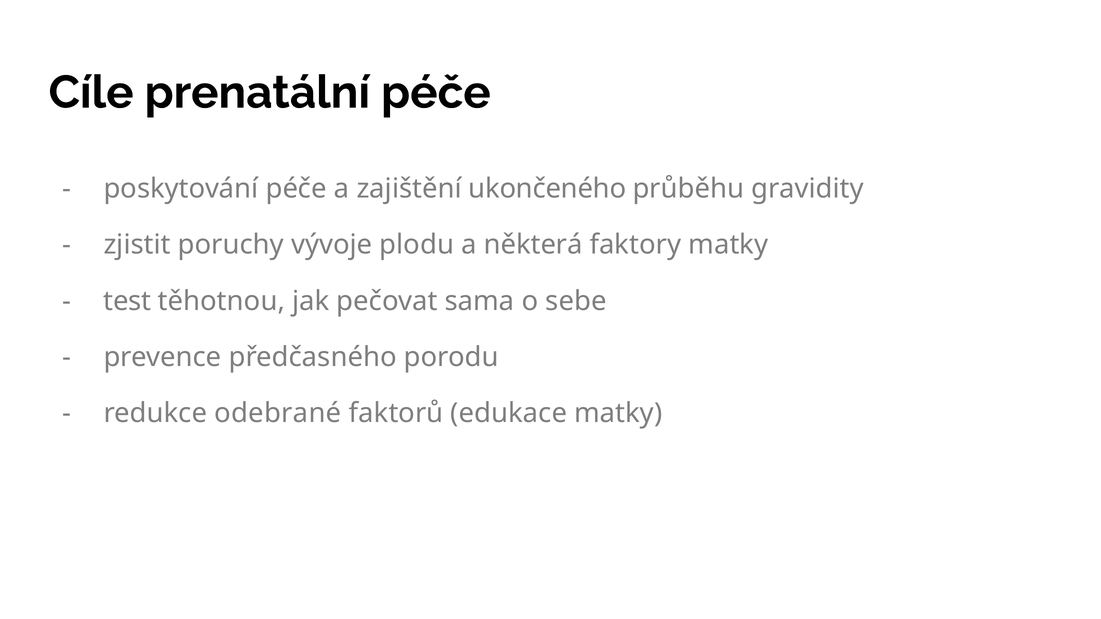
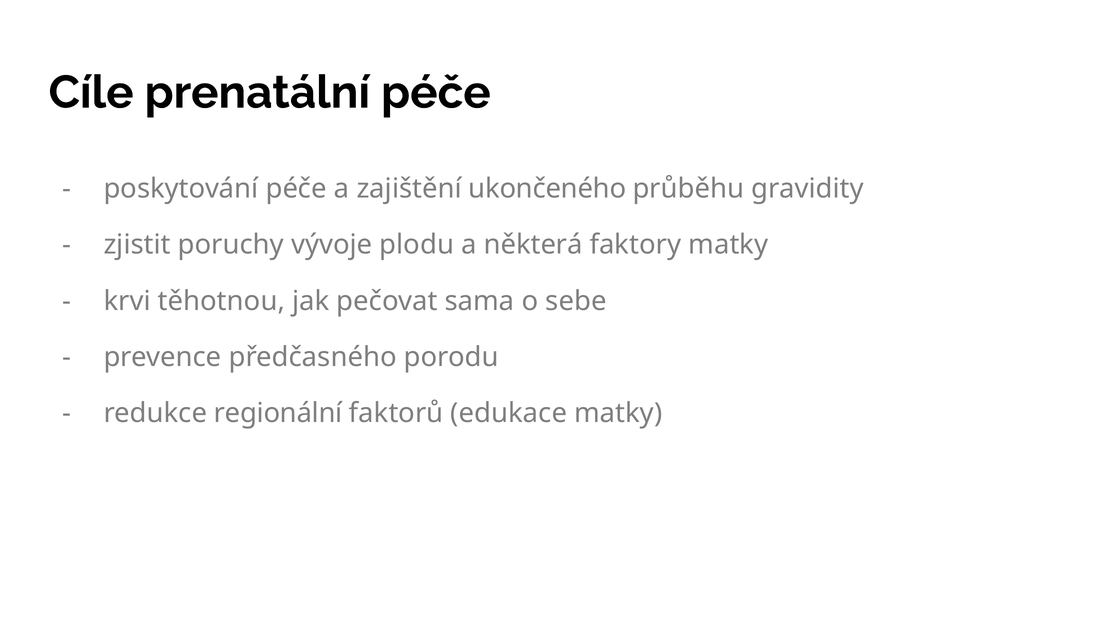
test: test -> krvi
odebrané: odebrané -> regionální
